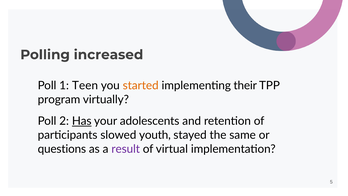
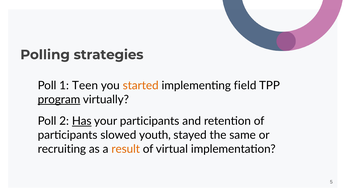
increased: increased -> strategies
their: their -> field
program underline: none -> present
your adolescents: adolescents -> participants
questions: questions -> recruiting
result colour: purple -> orange
